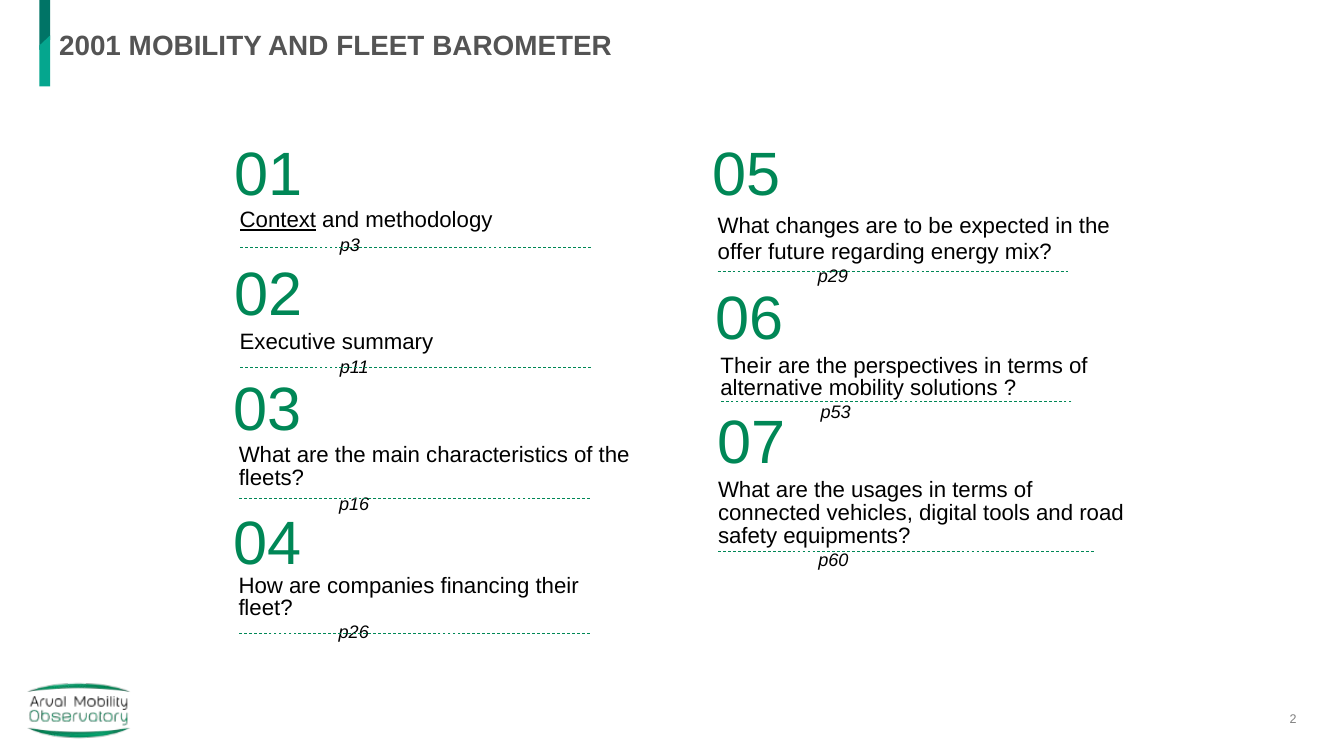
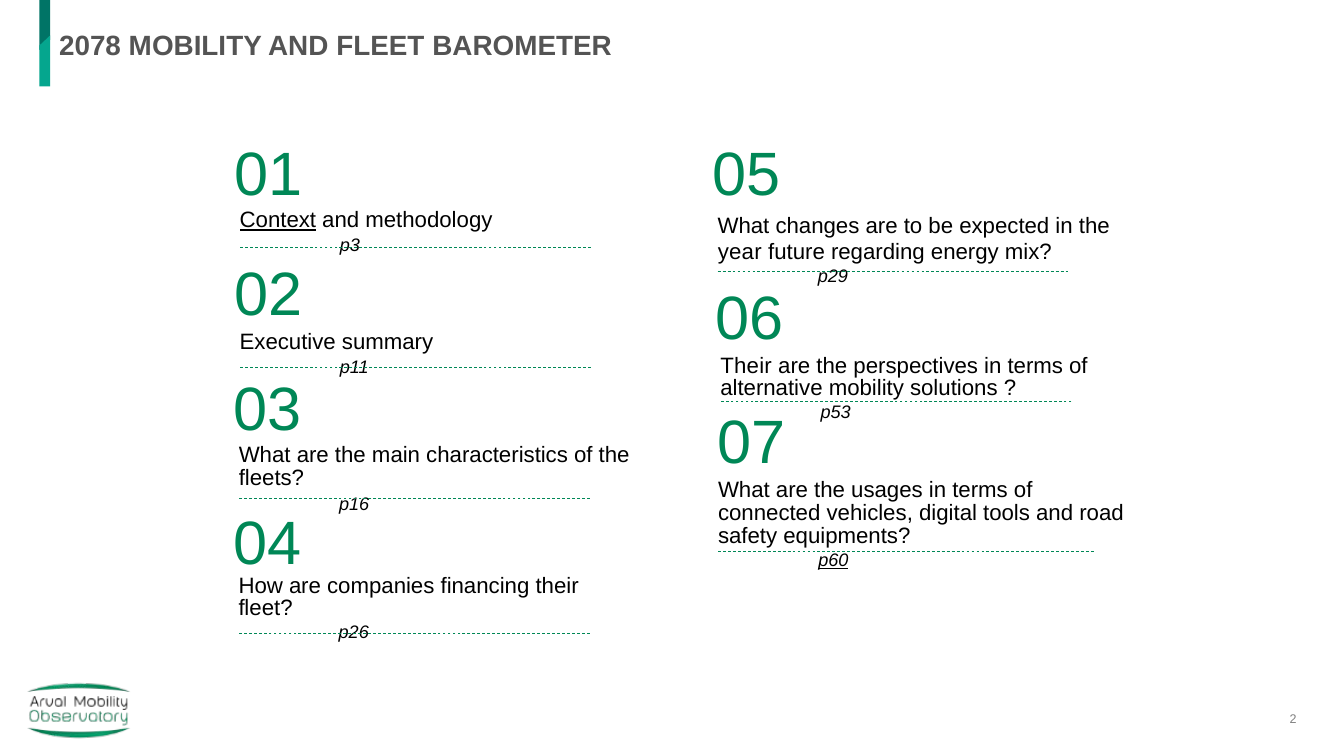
2001: 2001 -> 2078
offer: offer -> year
p60 underline: none -> present
